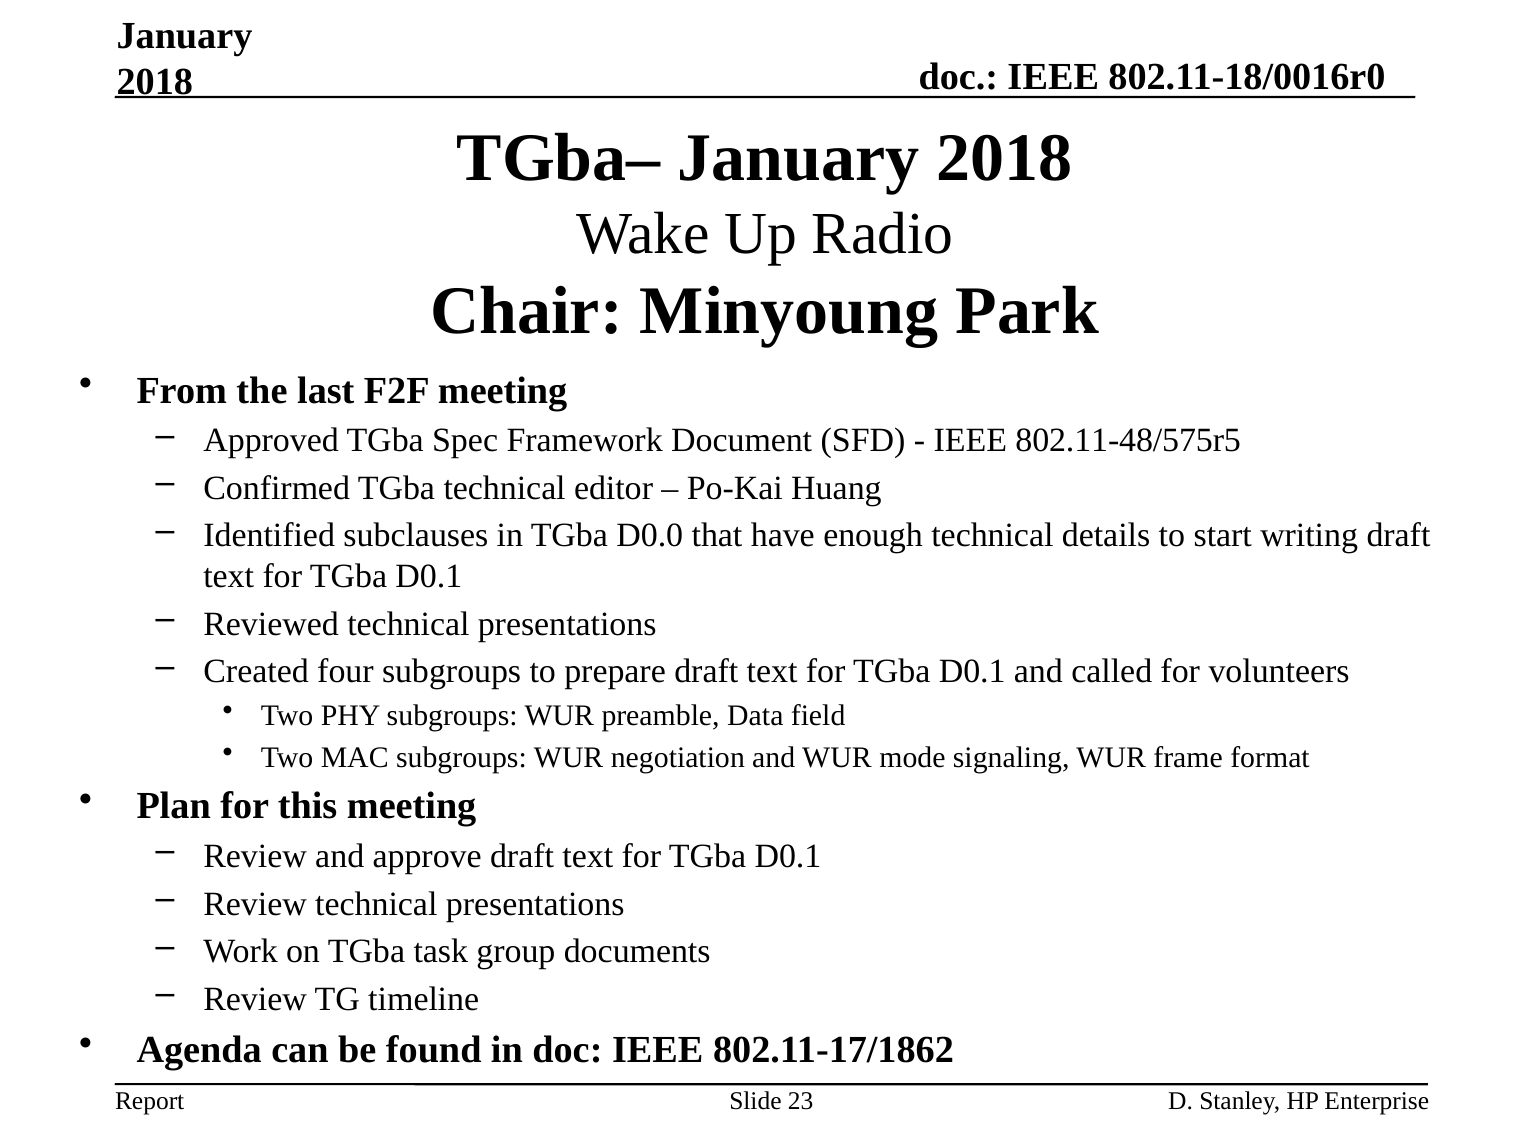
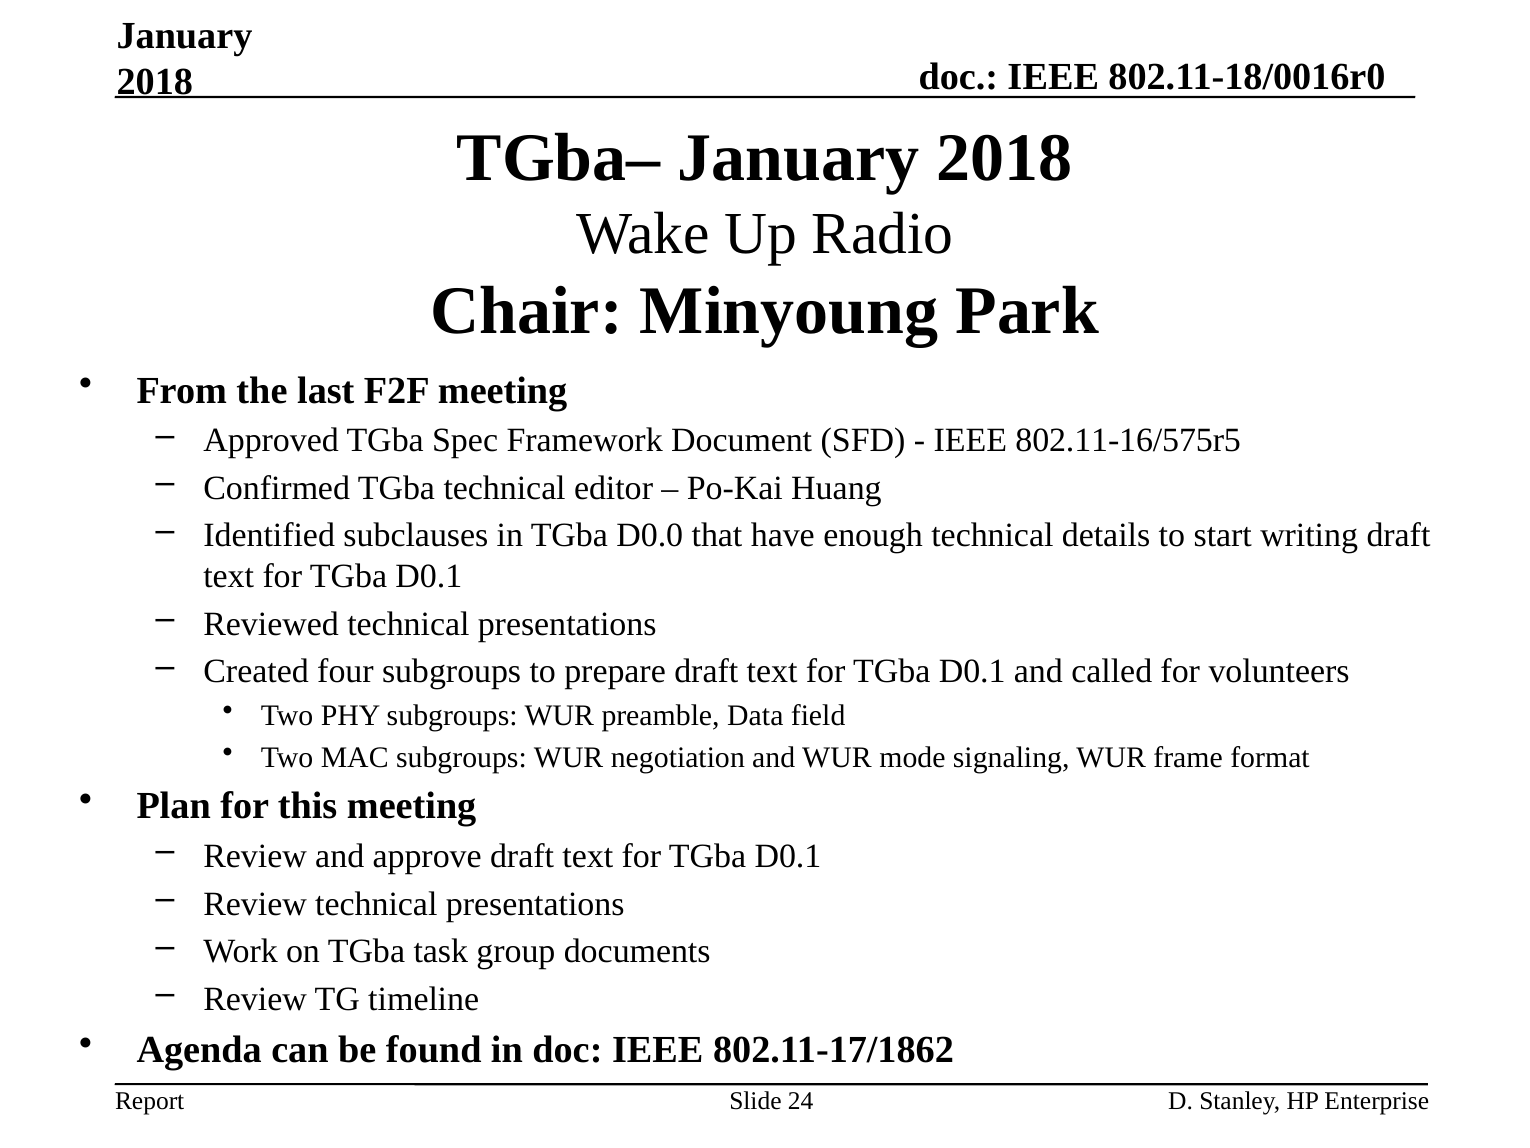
802.11-48/575r5: 802.11-48/575r5 -> 802.11-16/575r5
23: 23 -> 24
